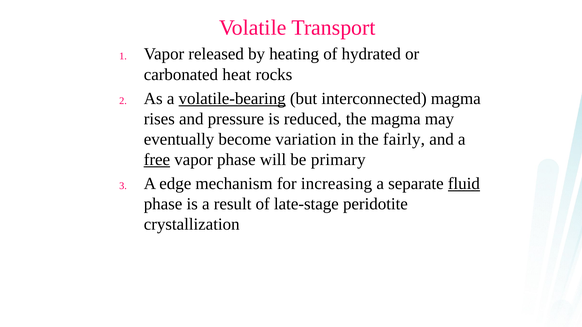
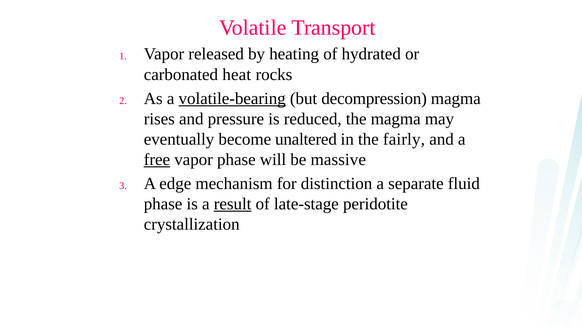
interconnected: interconnected -> decompression
variation: variation -> unaltered
primary: primary -> massive
increasing: increasing -> distinction
fluid underline: present -> none
result underline: none -> present
